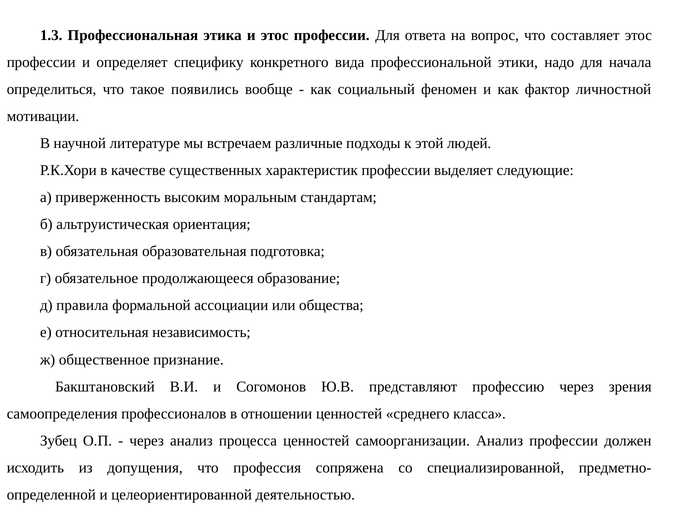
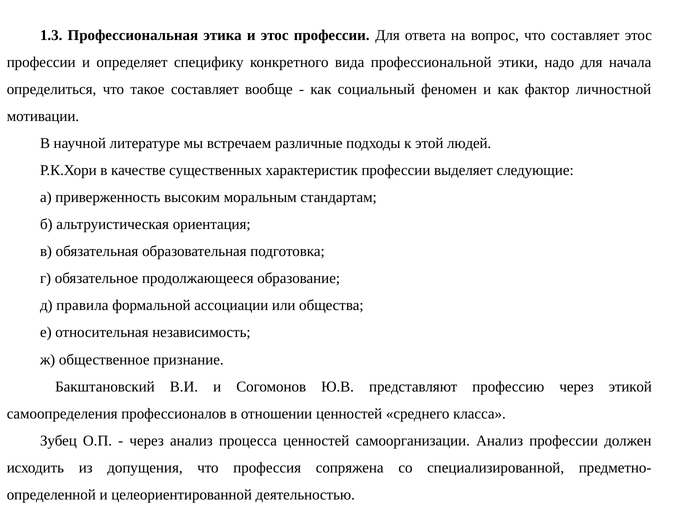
такое появились: появились -> составляет
зрения: зрения -> этикой
